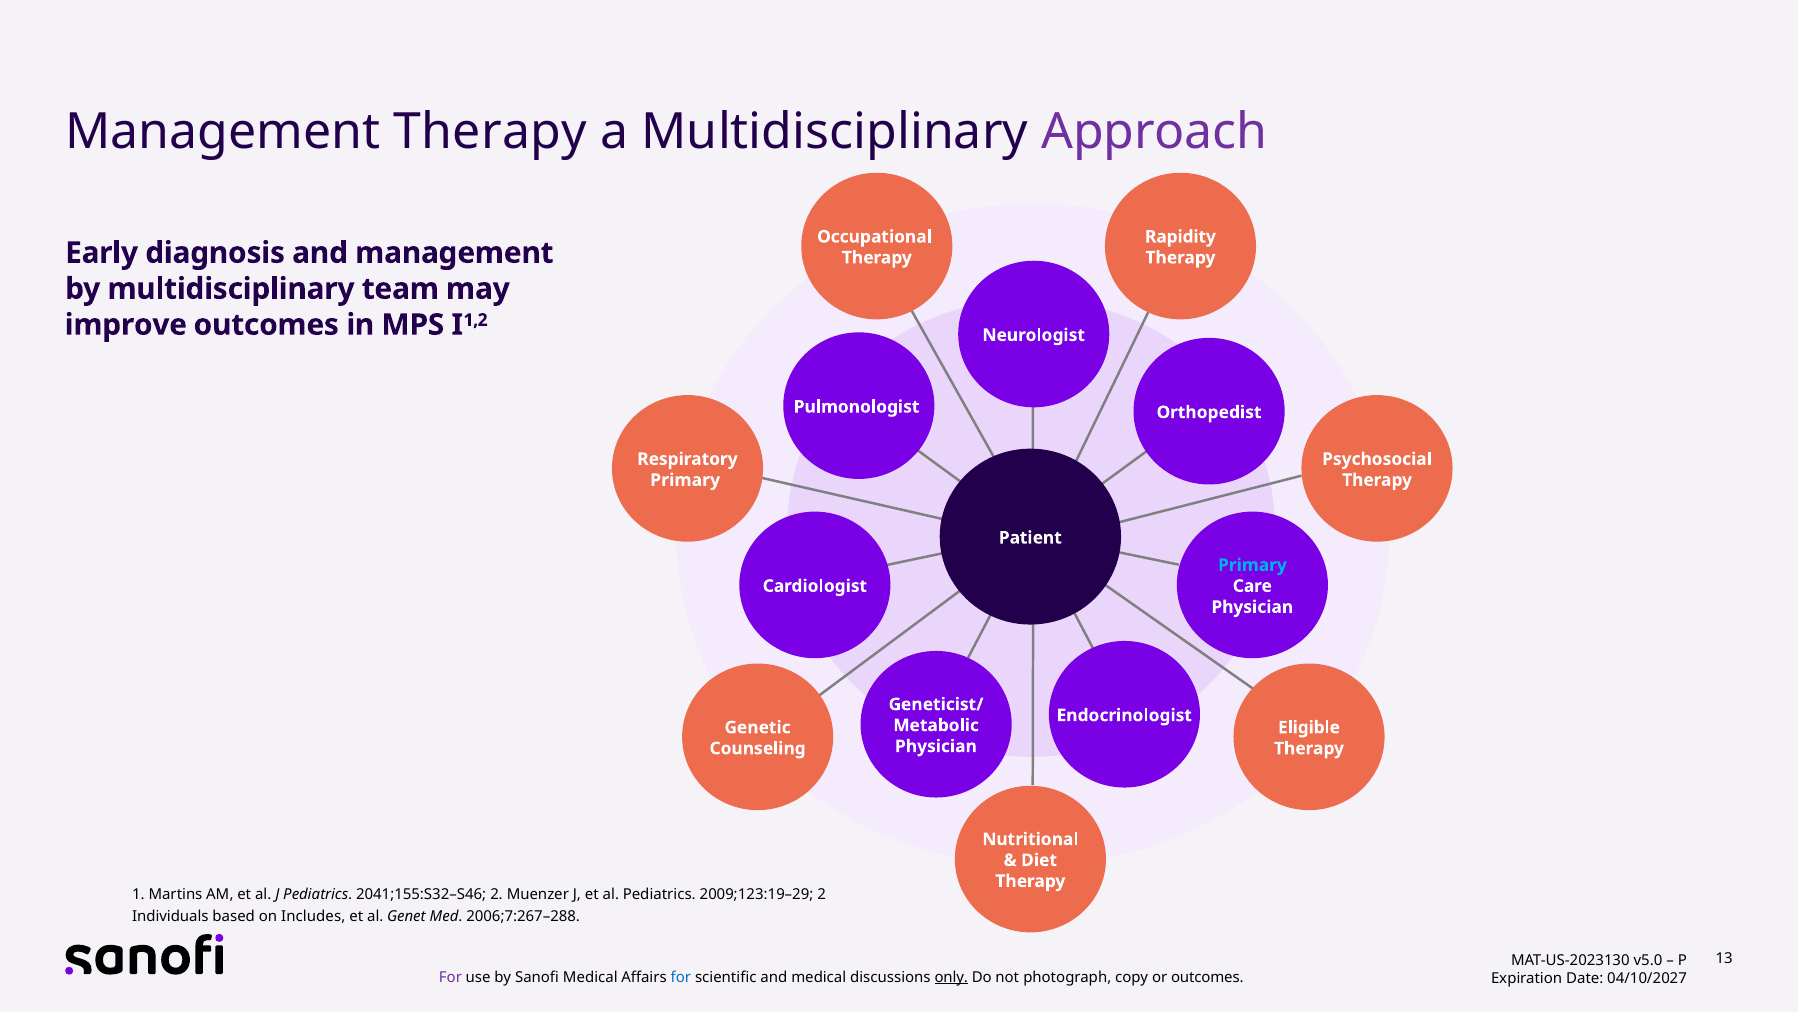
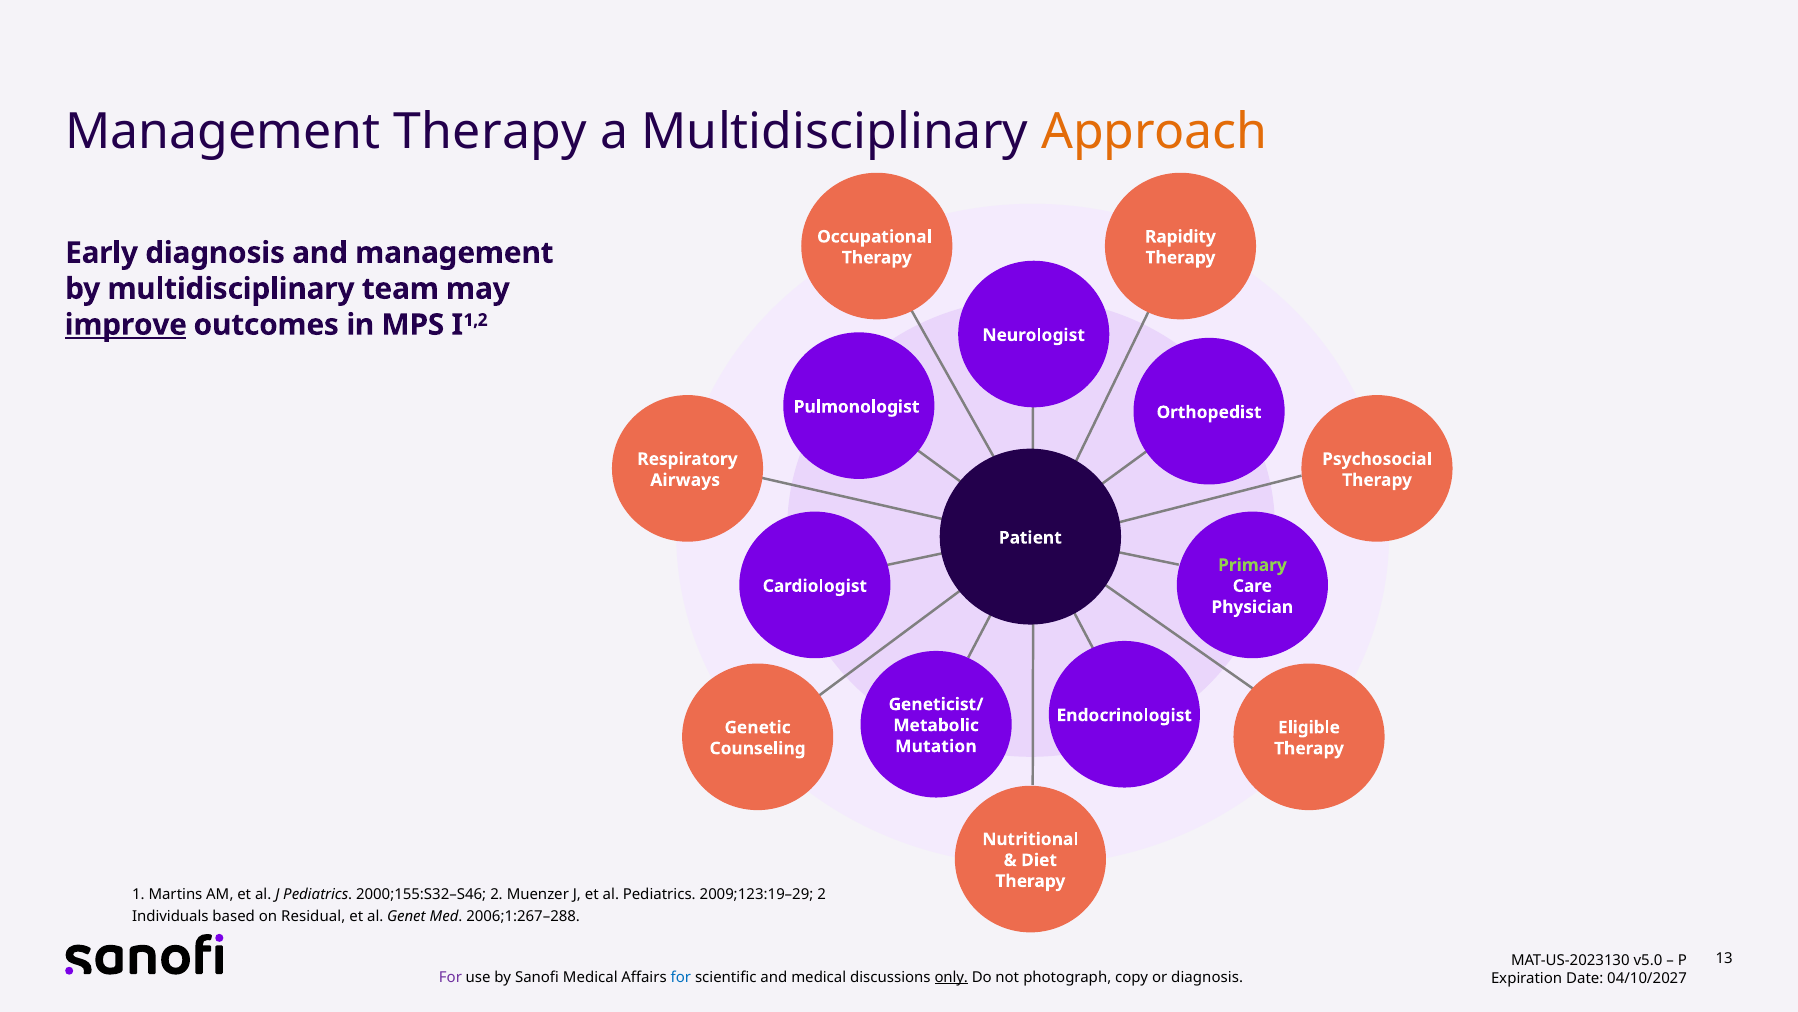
Approach colour: purple -> orange
improve underline: none -> present
Primary at (685, 480): Primary -> Airways
Primary at (1252, 565) colour: light blue -> light green
Physician at (936, 746): Physician -> Mutation
2041;155:S32–S46: 2041;155:S32–S46 -> 2000;155:S32–S46
Includes: Includes -> Residual
2006;7:267–288: 2006;7:267–288 -> 2006;1:267–288
or outcomes: outcomes -> diagnosis
